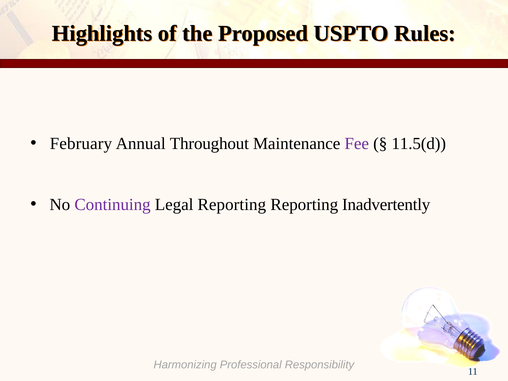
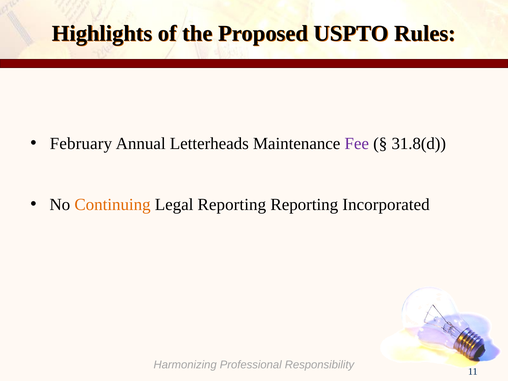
Throughout: Throughout -> Letterheads
11.5(d: 11.5(d -> 31.8(d
Continuing colour: purple -> orange
Inadvertently: Inadvertently -> Incorporated
